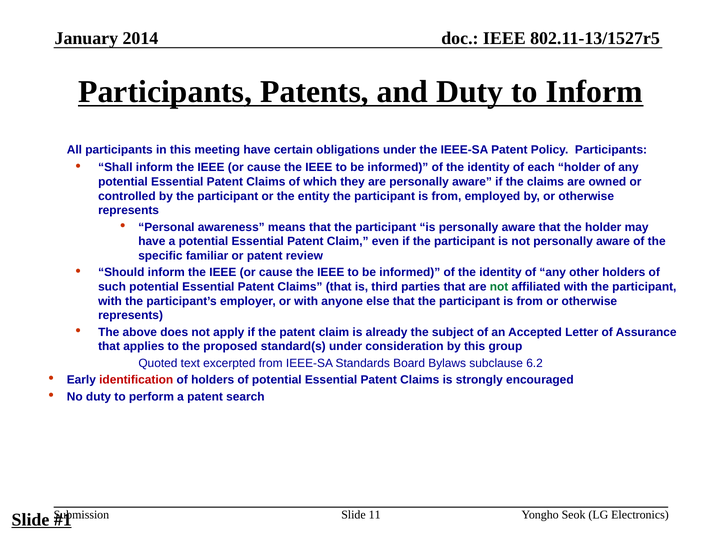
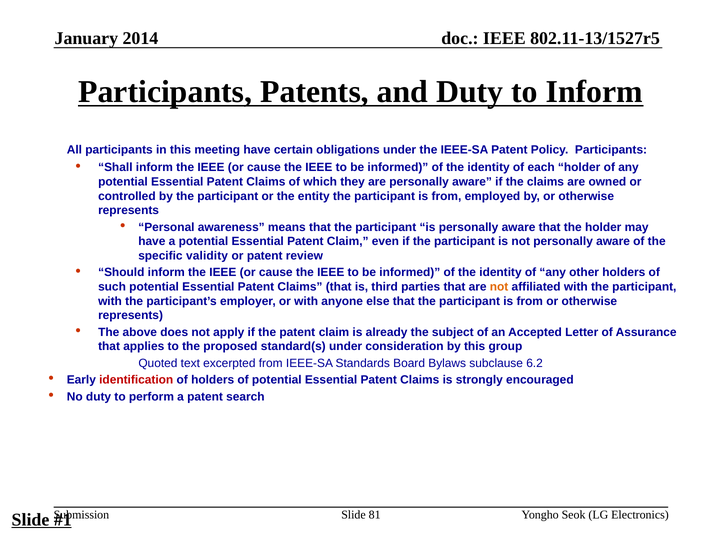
familiar: familiar -> validity
not at (499, 287) colour: green -> orange
11: 11 -> 81
